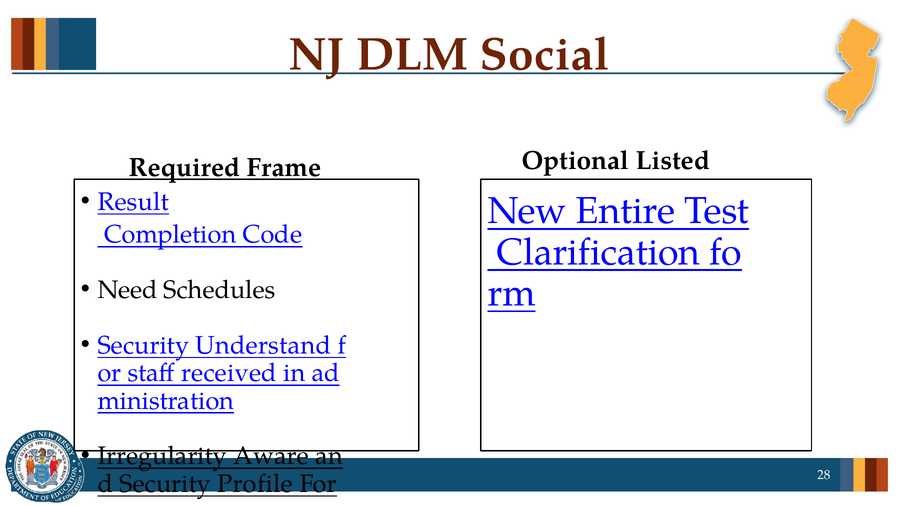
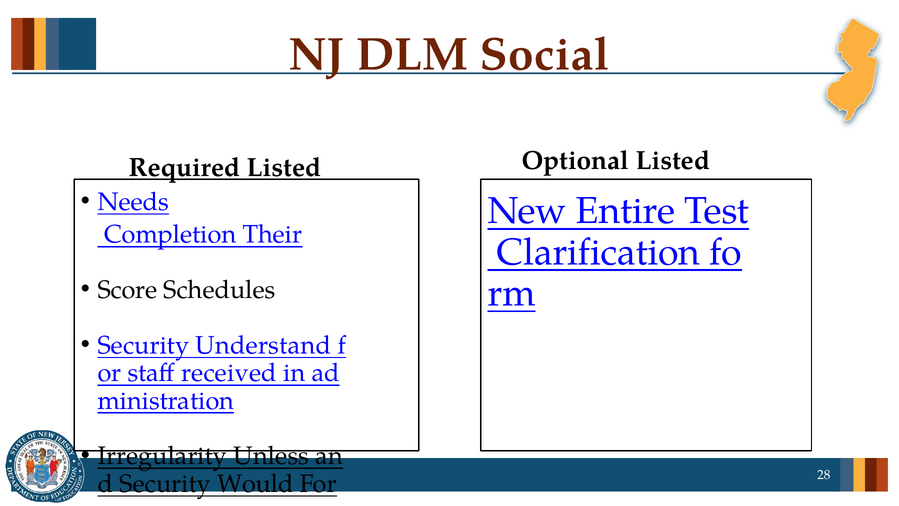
Required Frame: Frame -> Listed
Result: Result -> Needs
Code: Code -> Their
Need: Need -> Score
Aware: Aware -> Unless
Profile: Profile -> Would
